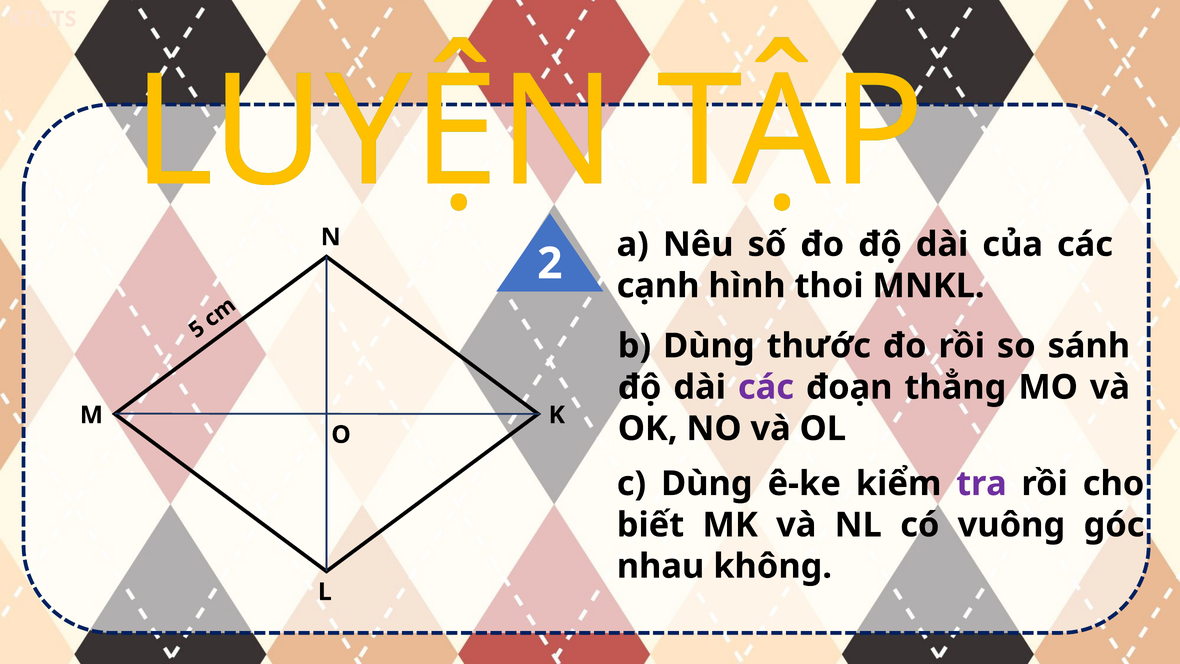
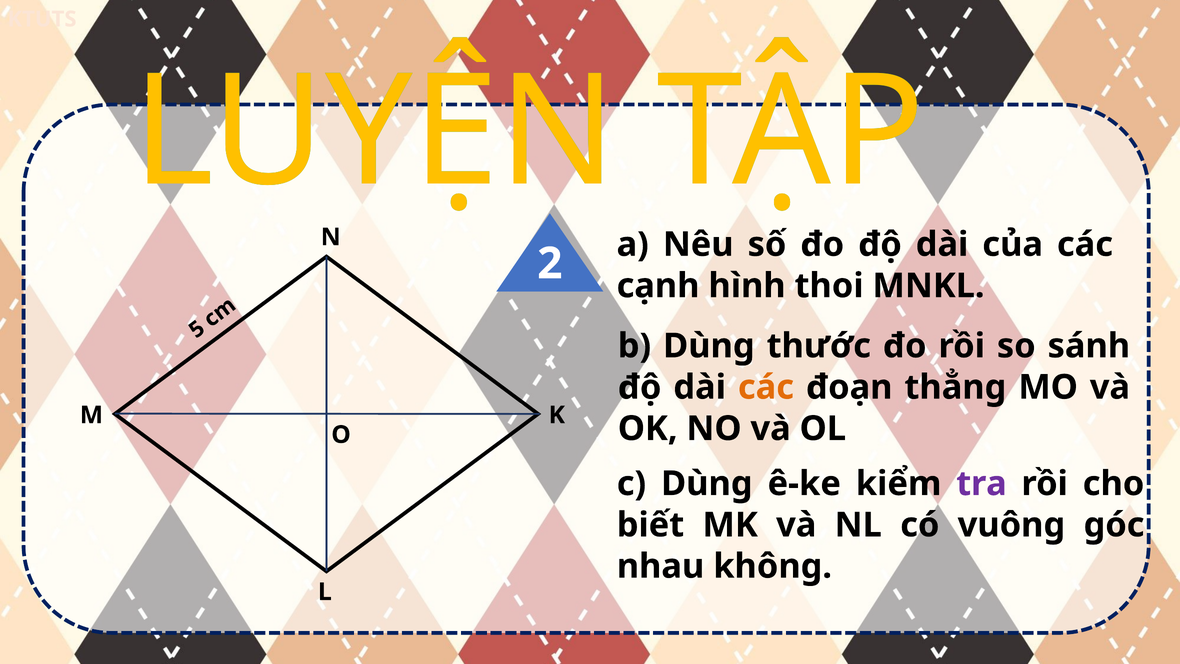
các at (766, 387) colour: purple -> orange
